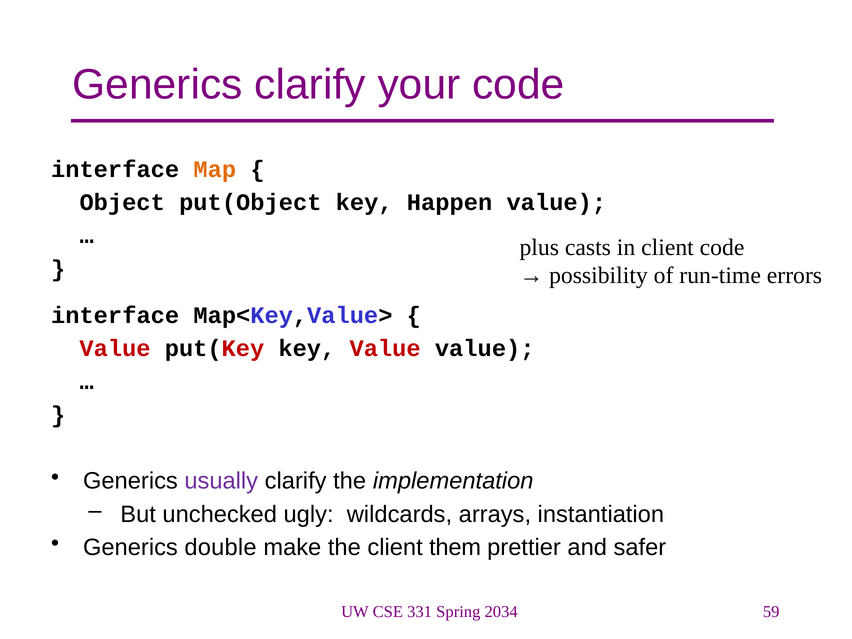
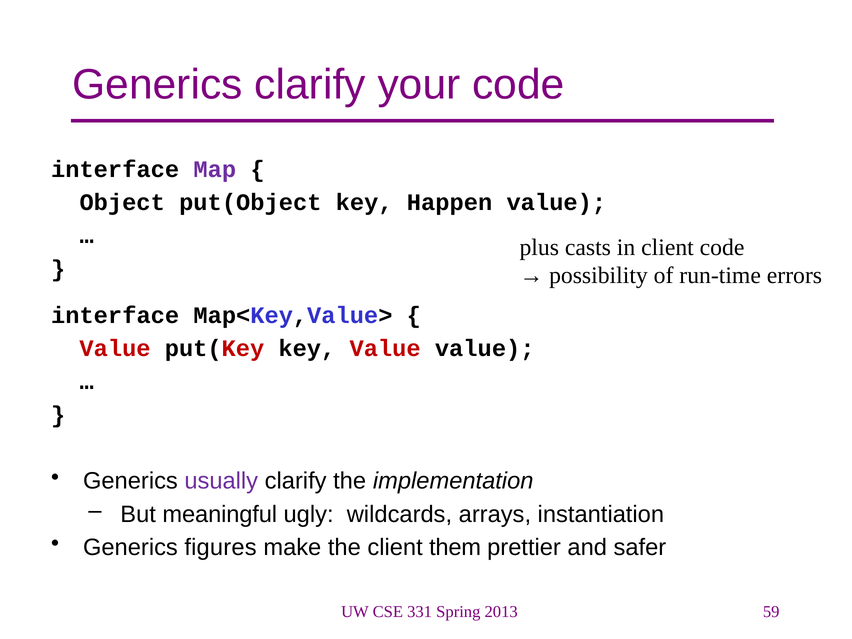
Map colour: orange -> purple
unchecked: unchecked -> meaningful
double: double -> figures
2034: 2034 -> 2013
